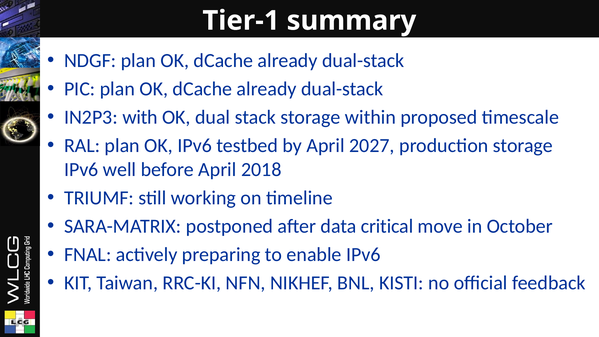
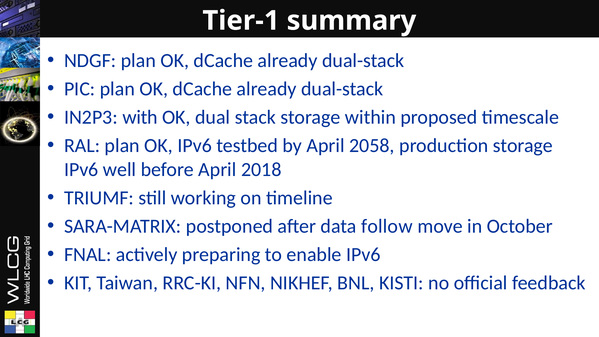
2027: 2027 -> 2058
critical: critical -> follow
